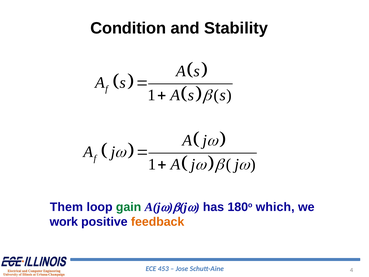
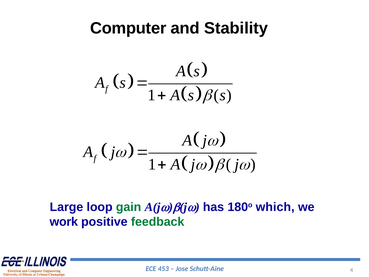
Condition: Condition -> Computer
Them: Them -> Large
feedback colour: orange -> green
